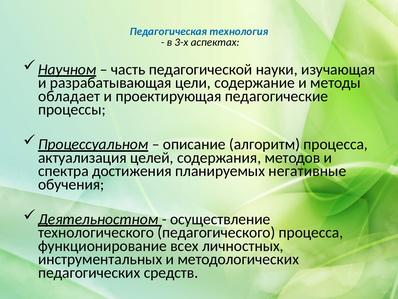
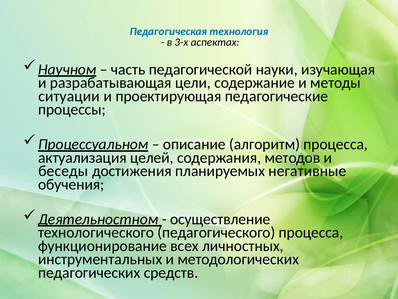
обладает: обладает -> ситуации
спектра: спектра -> беседы
